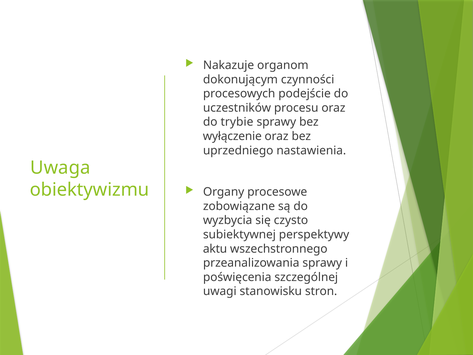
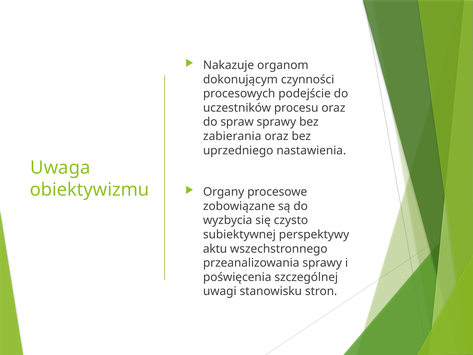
trybie: trybie -> spraw
wyłączenie: wyłączenie -> zabierania
